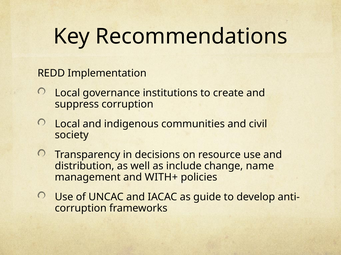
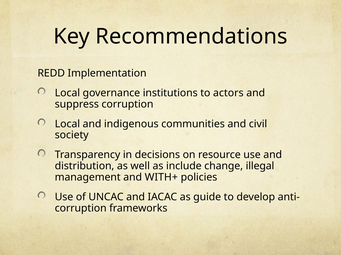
create: create -> actors
name: name -> illegal
